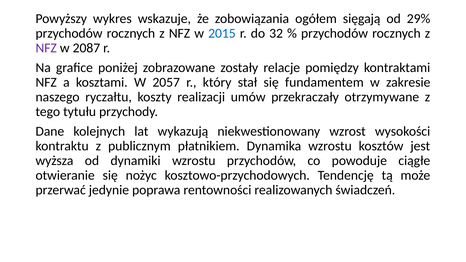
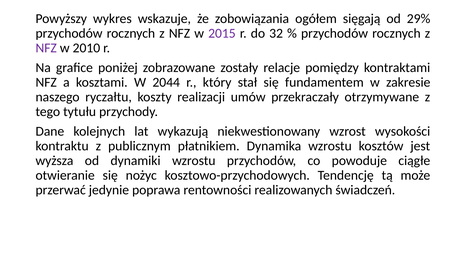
2015 colour: blue -> purple
2087: 2087 -> 2010
2057: 2057 -> 2044
